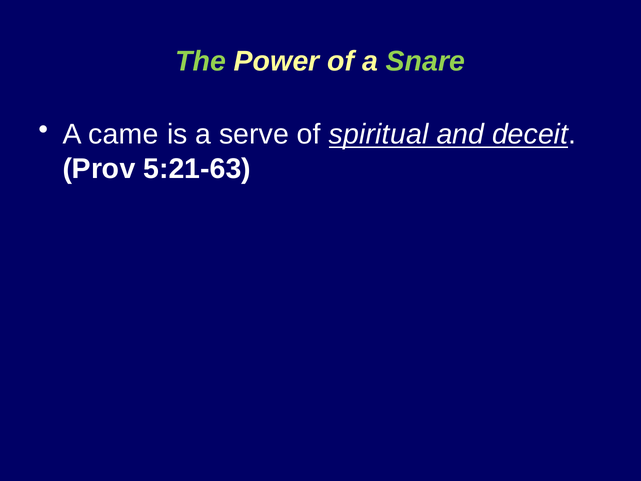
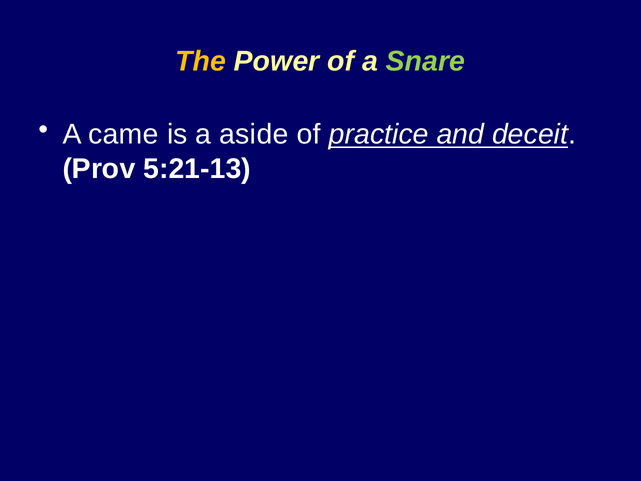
The colour: light green -> yellow
serve: serve -> aside
spiritual: spiritual -> practice
5:21-63: 5:21-63 -> 5:21-13
